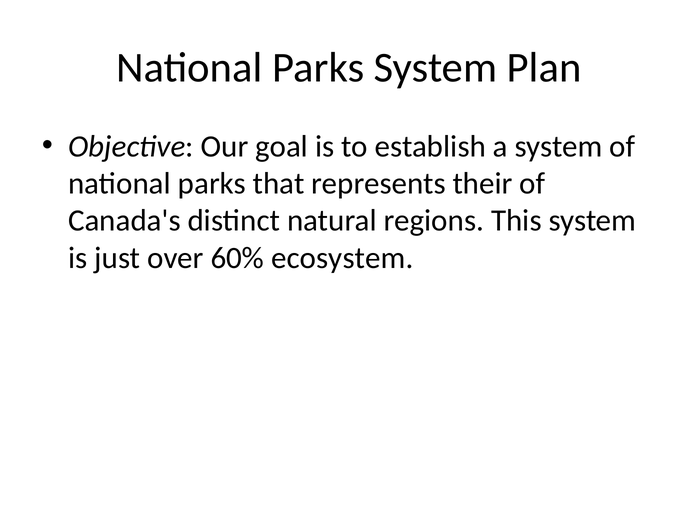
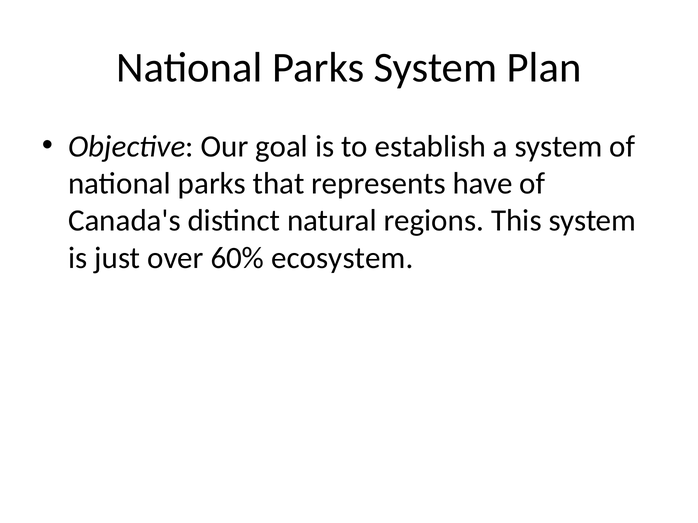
their: their -> have
